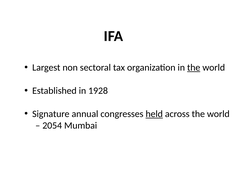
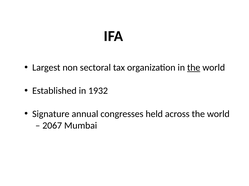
1928: 1928 -> 1932
held underline: present -> none
2054: 2054 -> 2067
